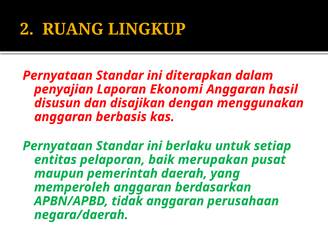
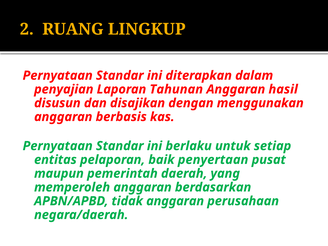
Ekonomi: Ekonomi -> Tahunan
merupakan: merupakan -> penyertaan
